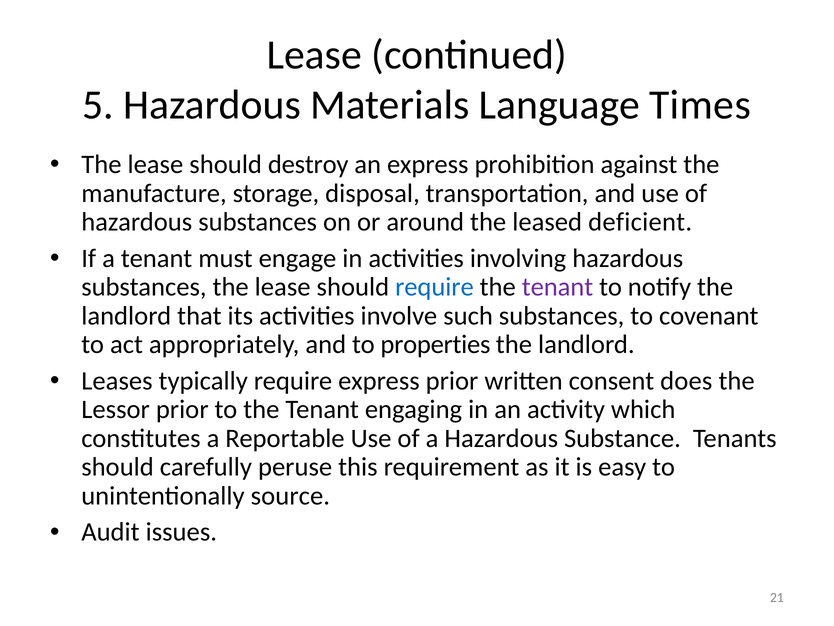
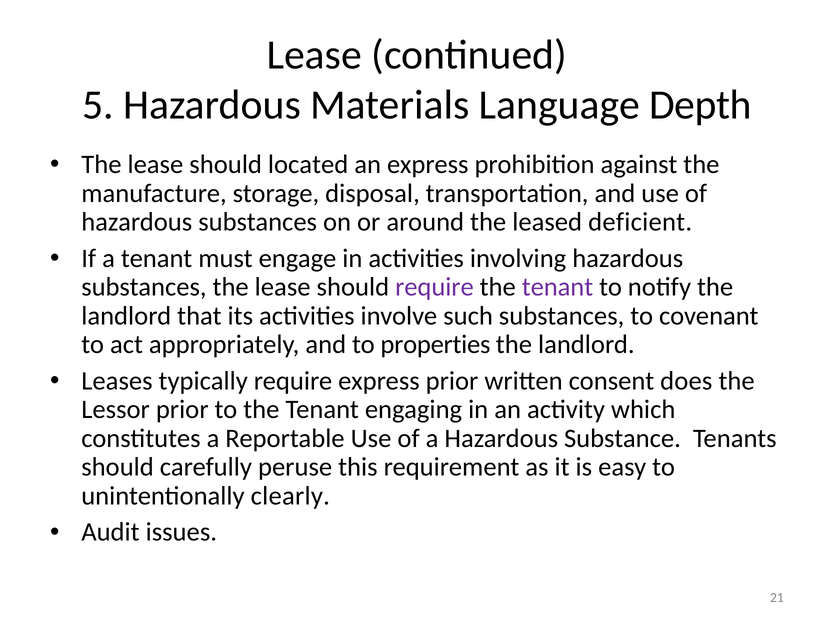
Times: Times -> Depth
destroy: destroy -> located
require at (434, 287) colour: blue -> purple
source: source -> clearly
